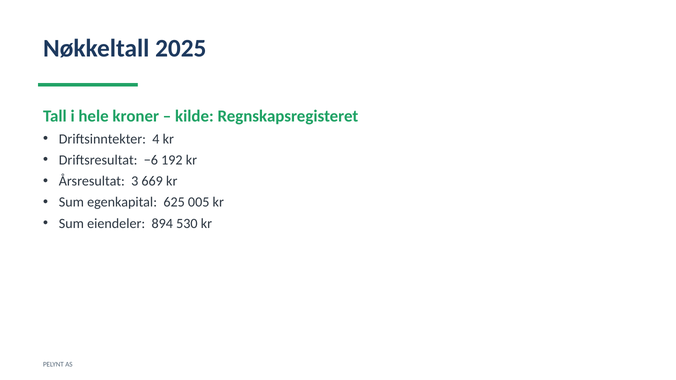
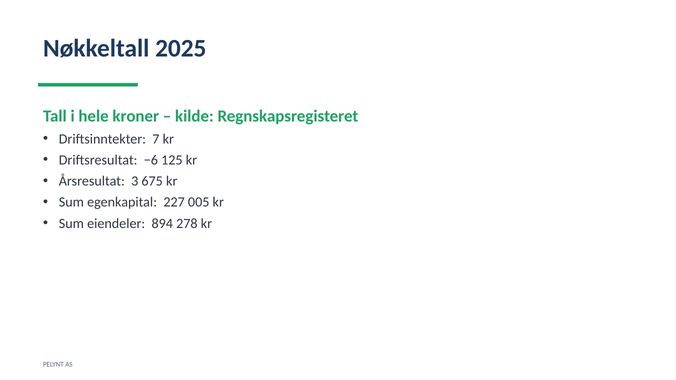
4: 4 -> 7
192: 192 -> 125
669: 669 -> 675
625: 625 -> 227
530: 530 -> 278
